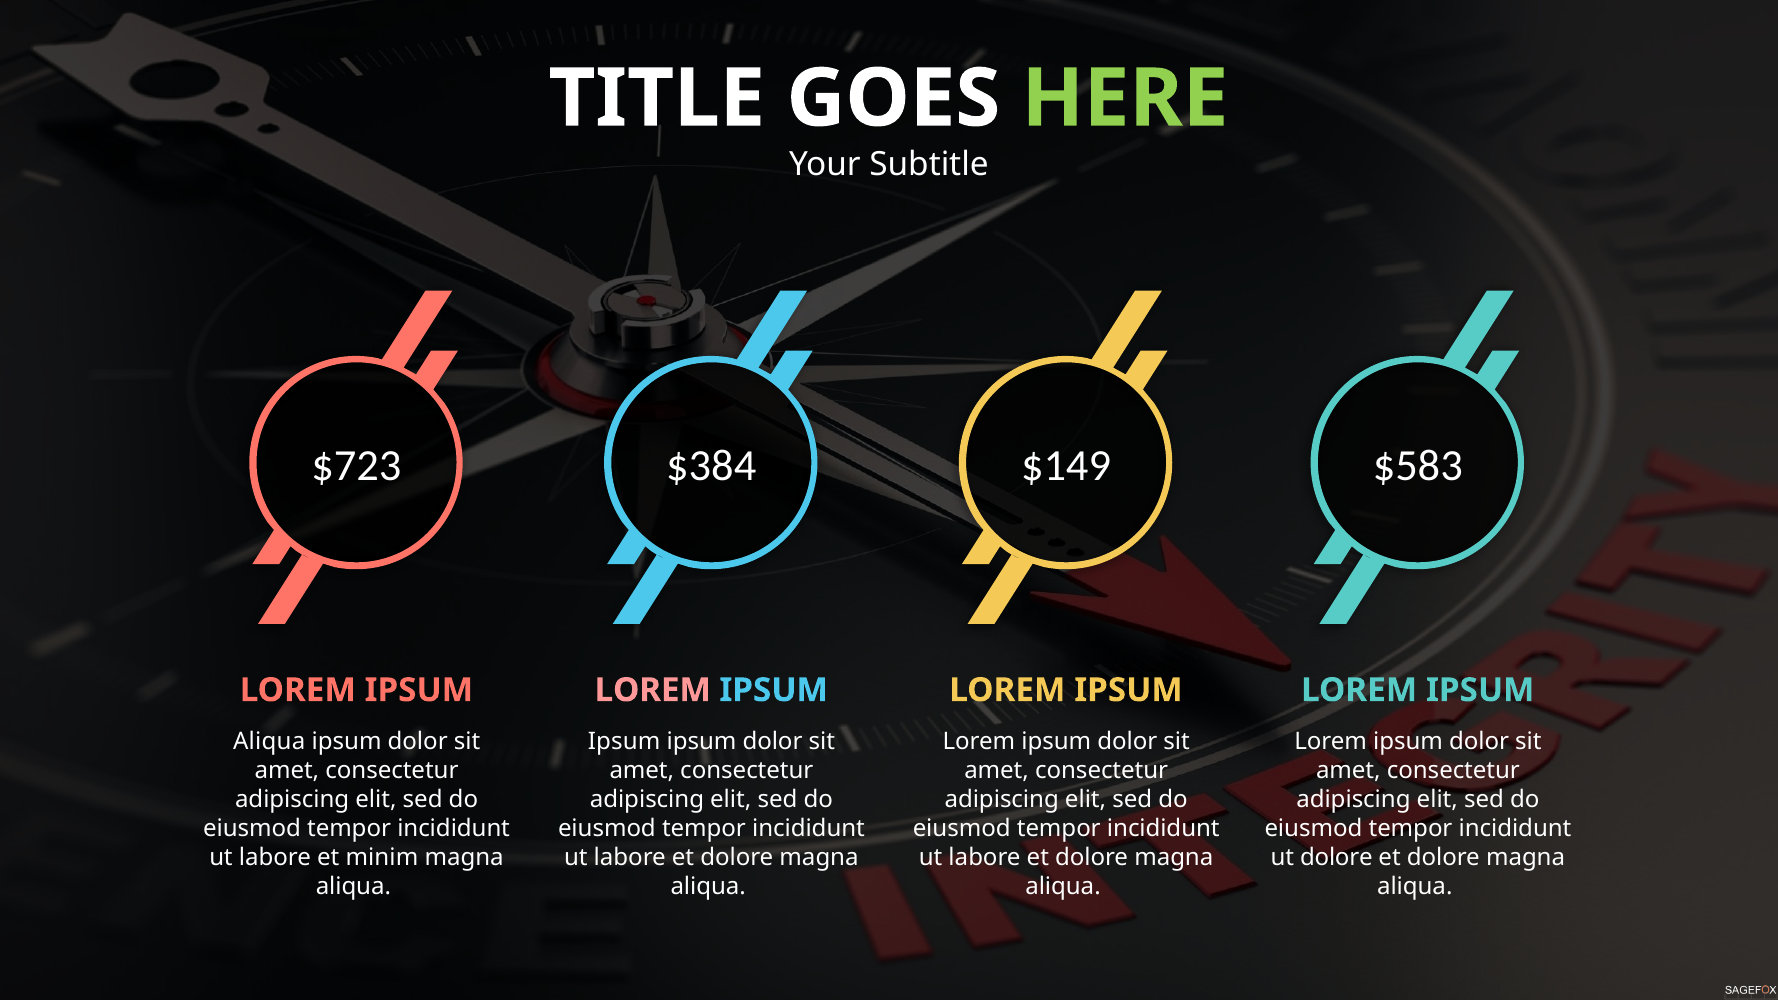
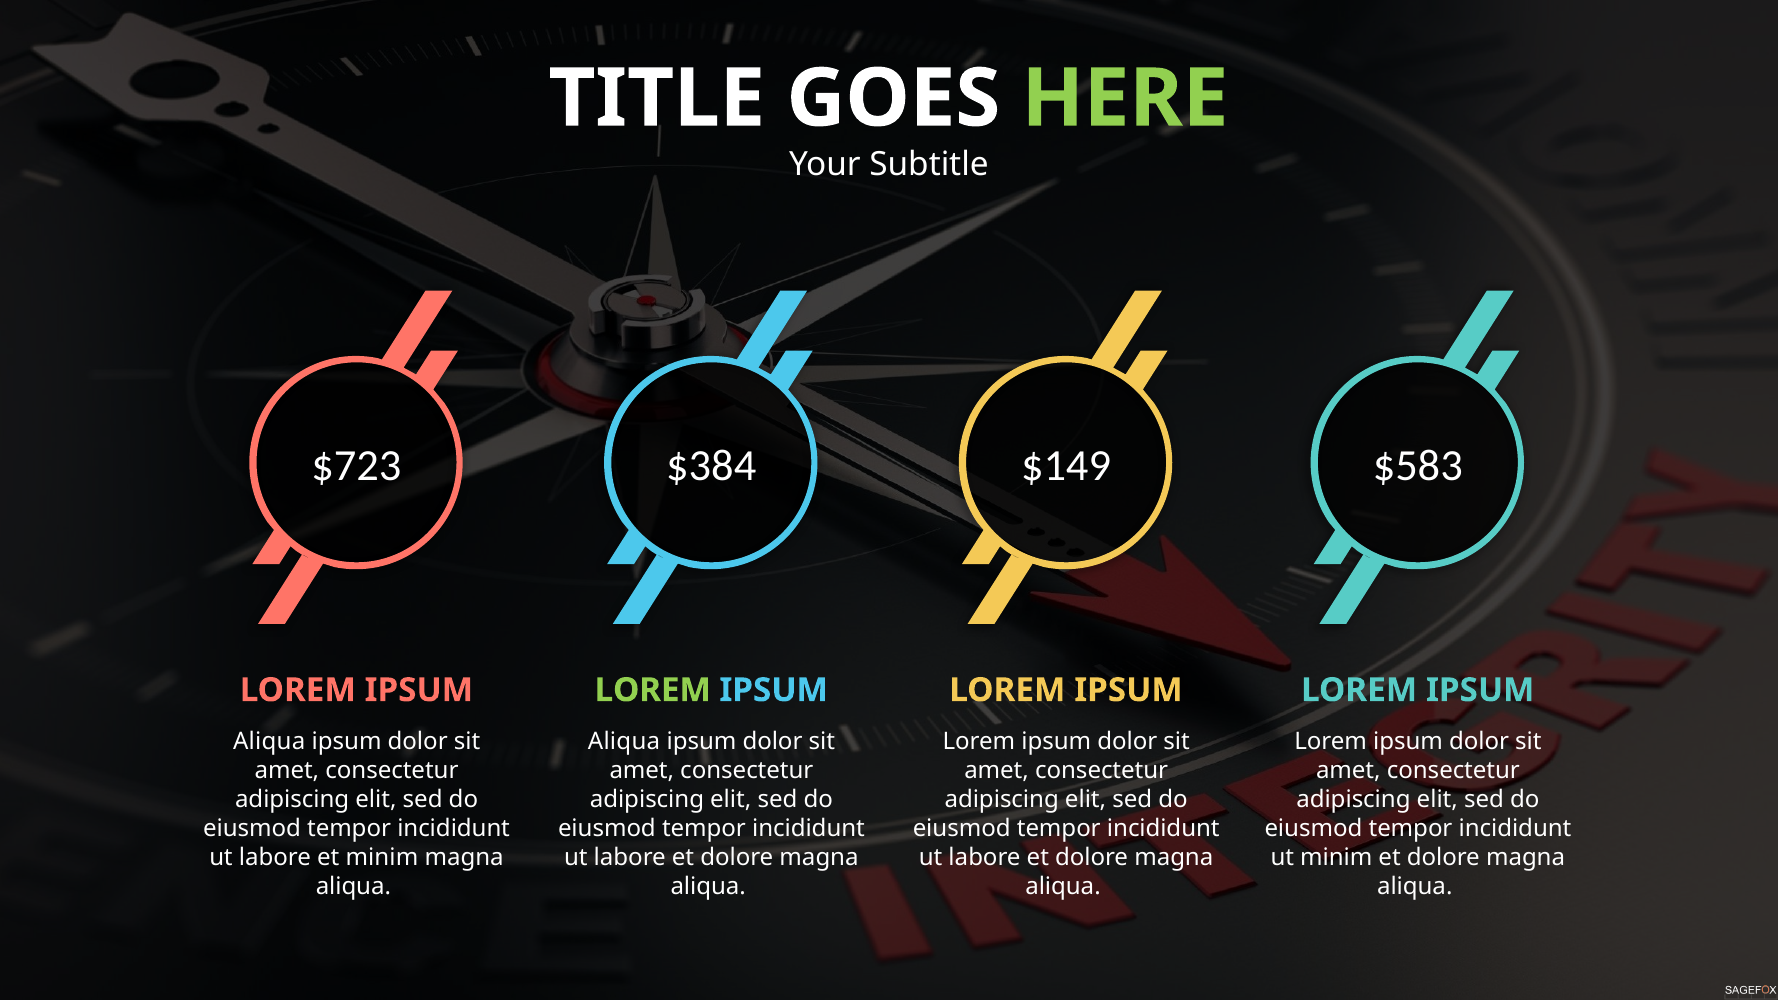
LOREM at (653, 690) colour: pink -> light green
Ipsum at (624, 742): Ipsum -> Aliqua
ut dolore: dolore -> minim
